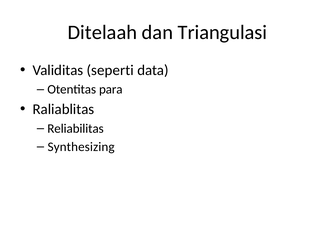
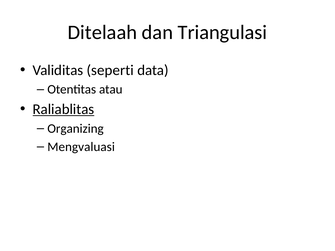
para: para -> atau
Raliablitas underline: none -> present
Reliabilitas: Reliabilitas -> Organizing
Synthesizing: Synthesizing -> Mengvaluasi
